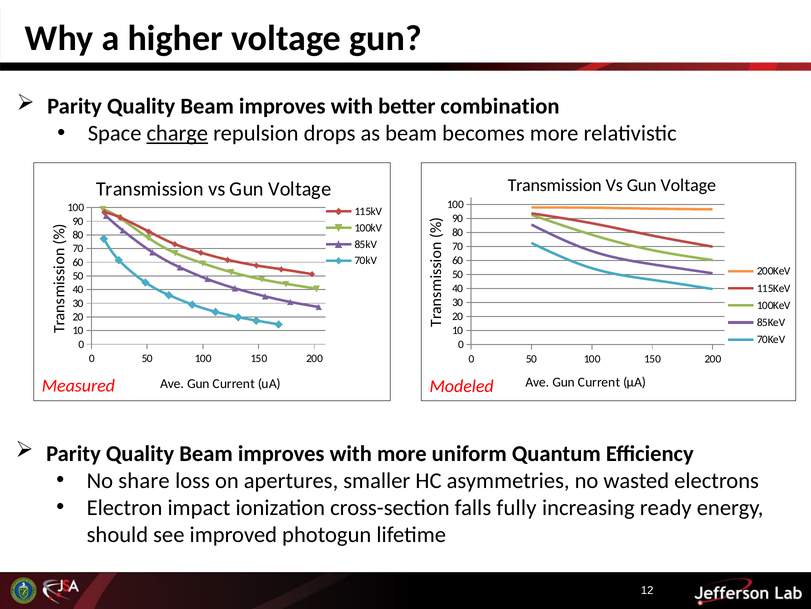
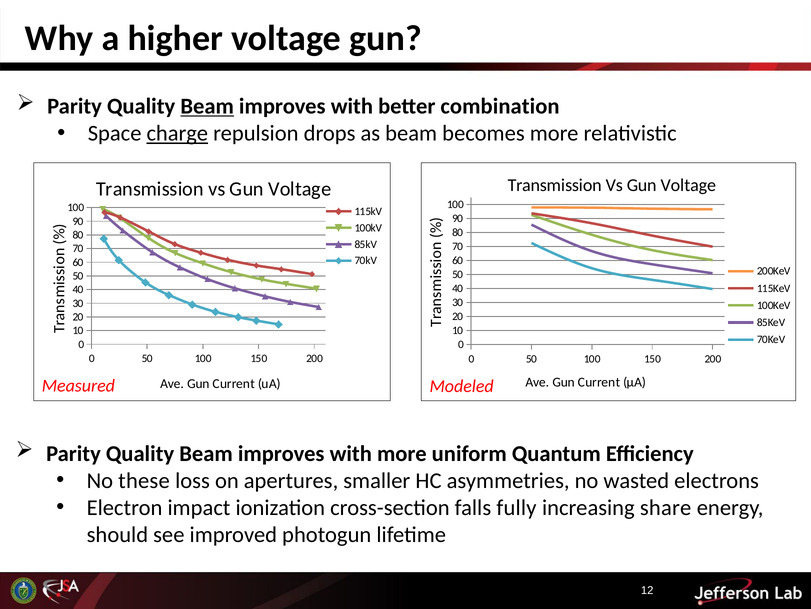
Beam at (207, 106) underline: none -> present
share: share -> these
ready: ready -> share
